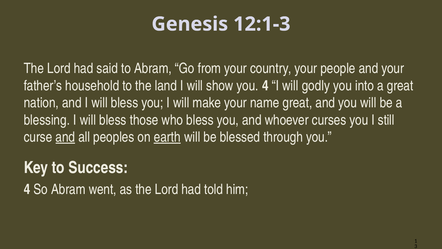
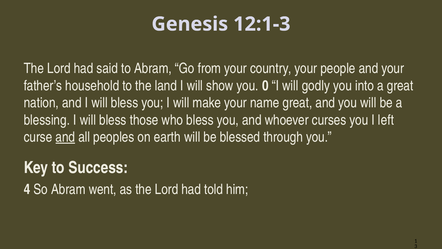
you 4: 4 -> 0
still: still -> left
earth underline: present -> none
